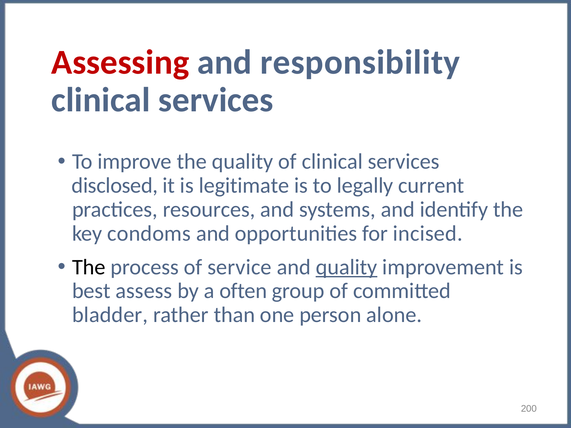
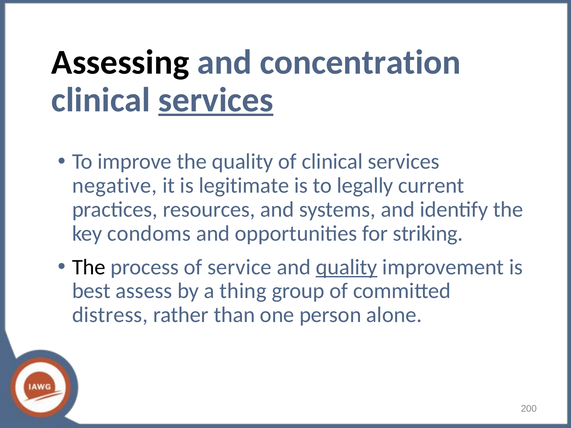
Assessing colour: red -> black
responsibility: responsibility -> concentration
services at (216, 100) underline: none -> present
disclosed: disclosed -> negative
incised: incised -> striking
often: often -> thing
bladder: bladder -> distress
